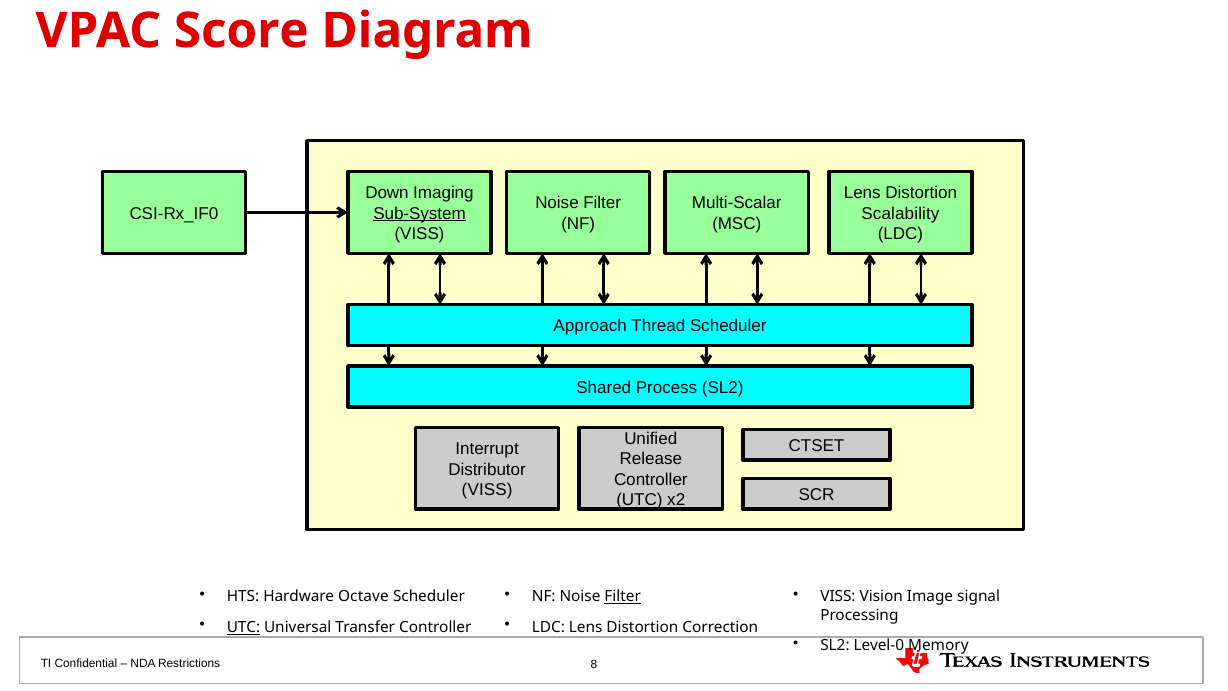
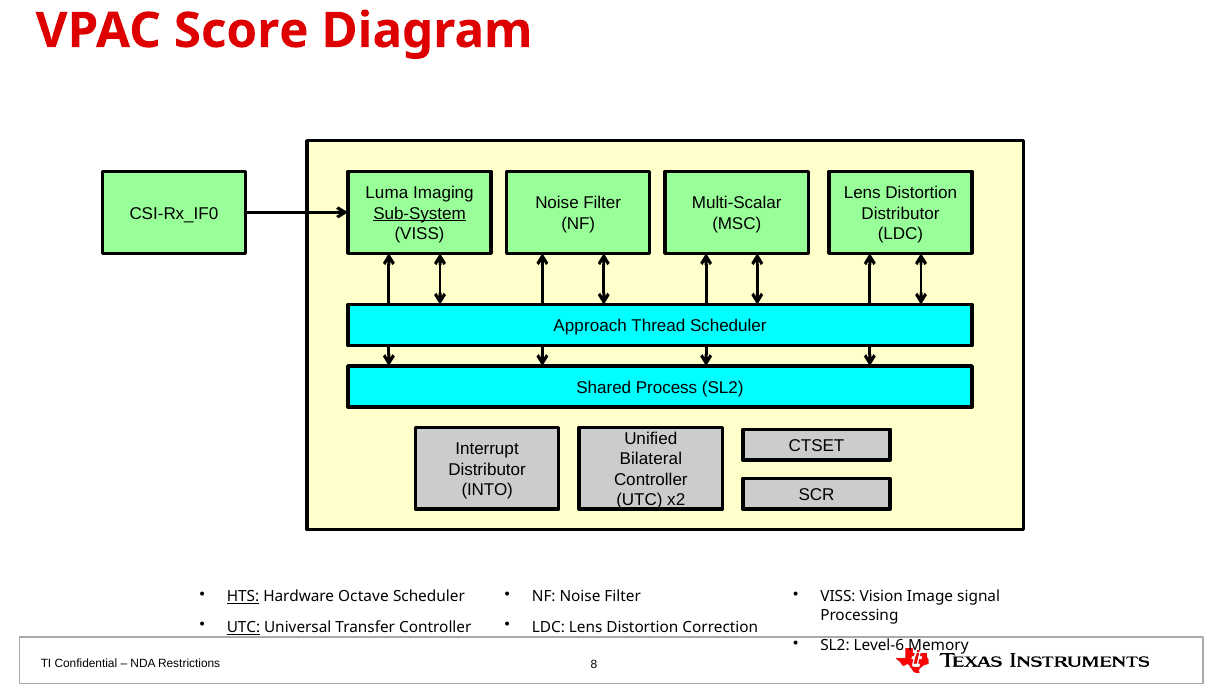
Down: Down -> Luma
Scalability at (900, 213): Scalability -> Distributor
Release: Release -> Bilateral
VISS at (487, 490): VISS -> INTO
HTS underline: none -> present
Filter at (623, 596) underline: present -> none
Level-0: Level-0 -> Level-6
